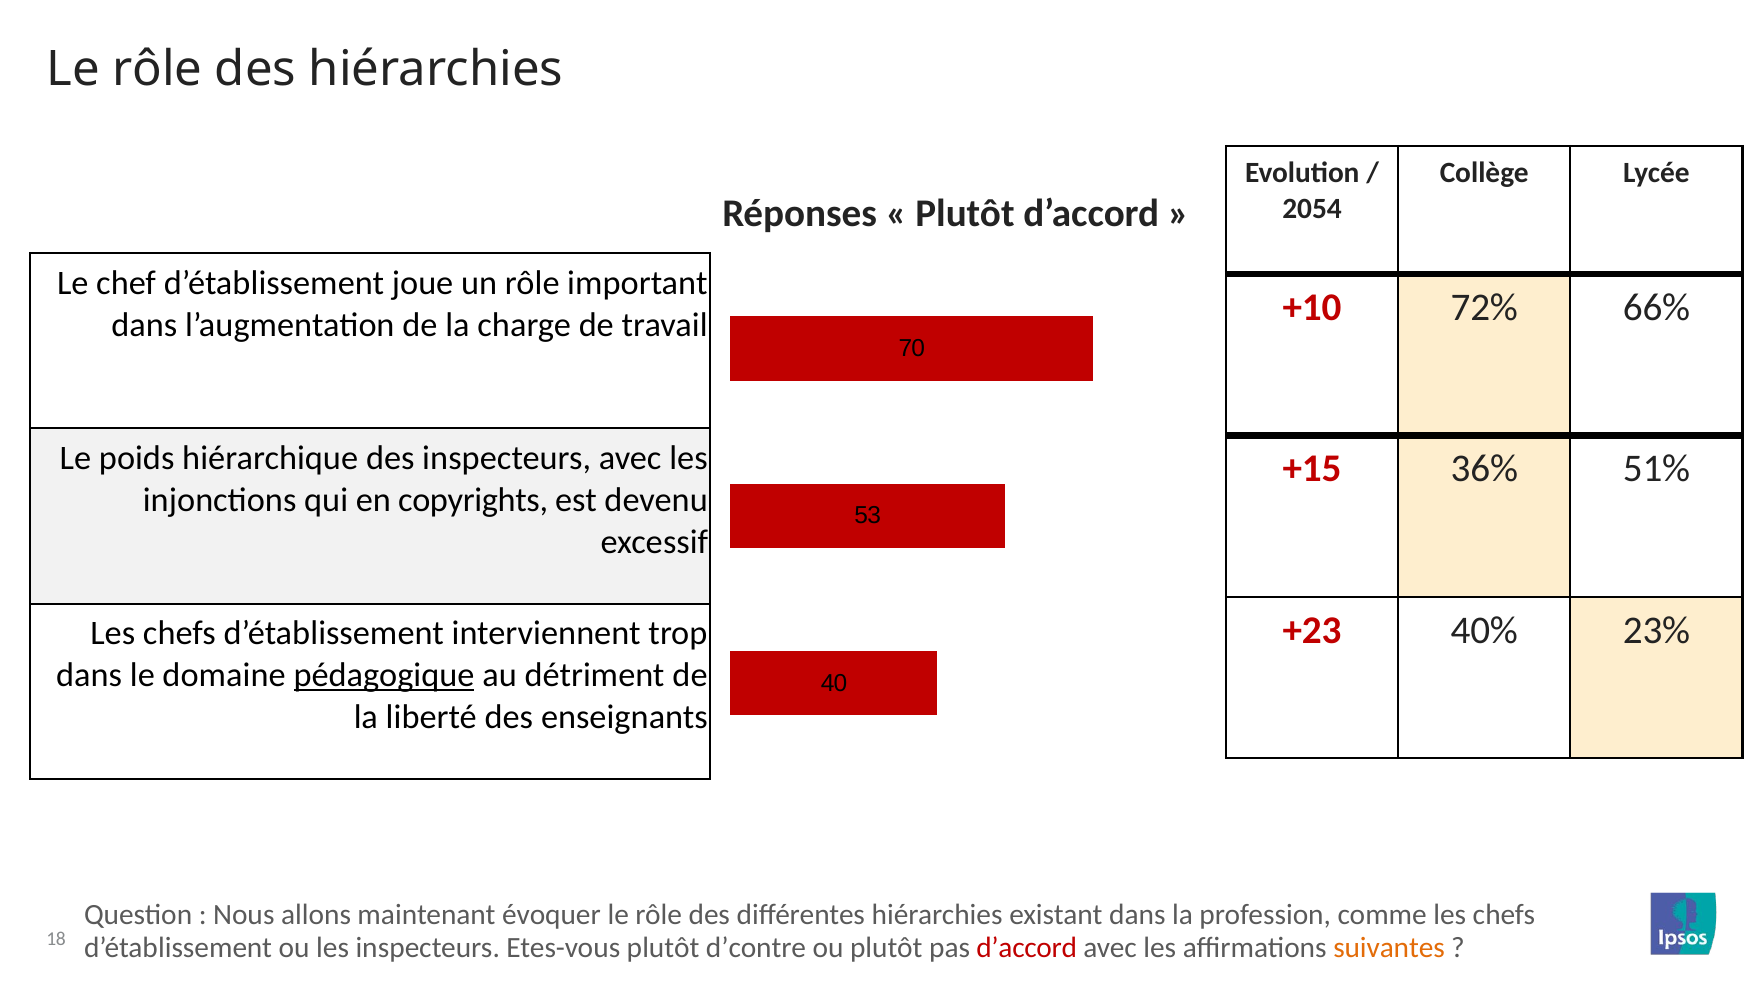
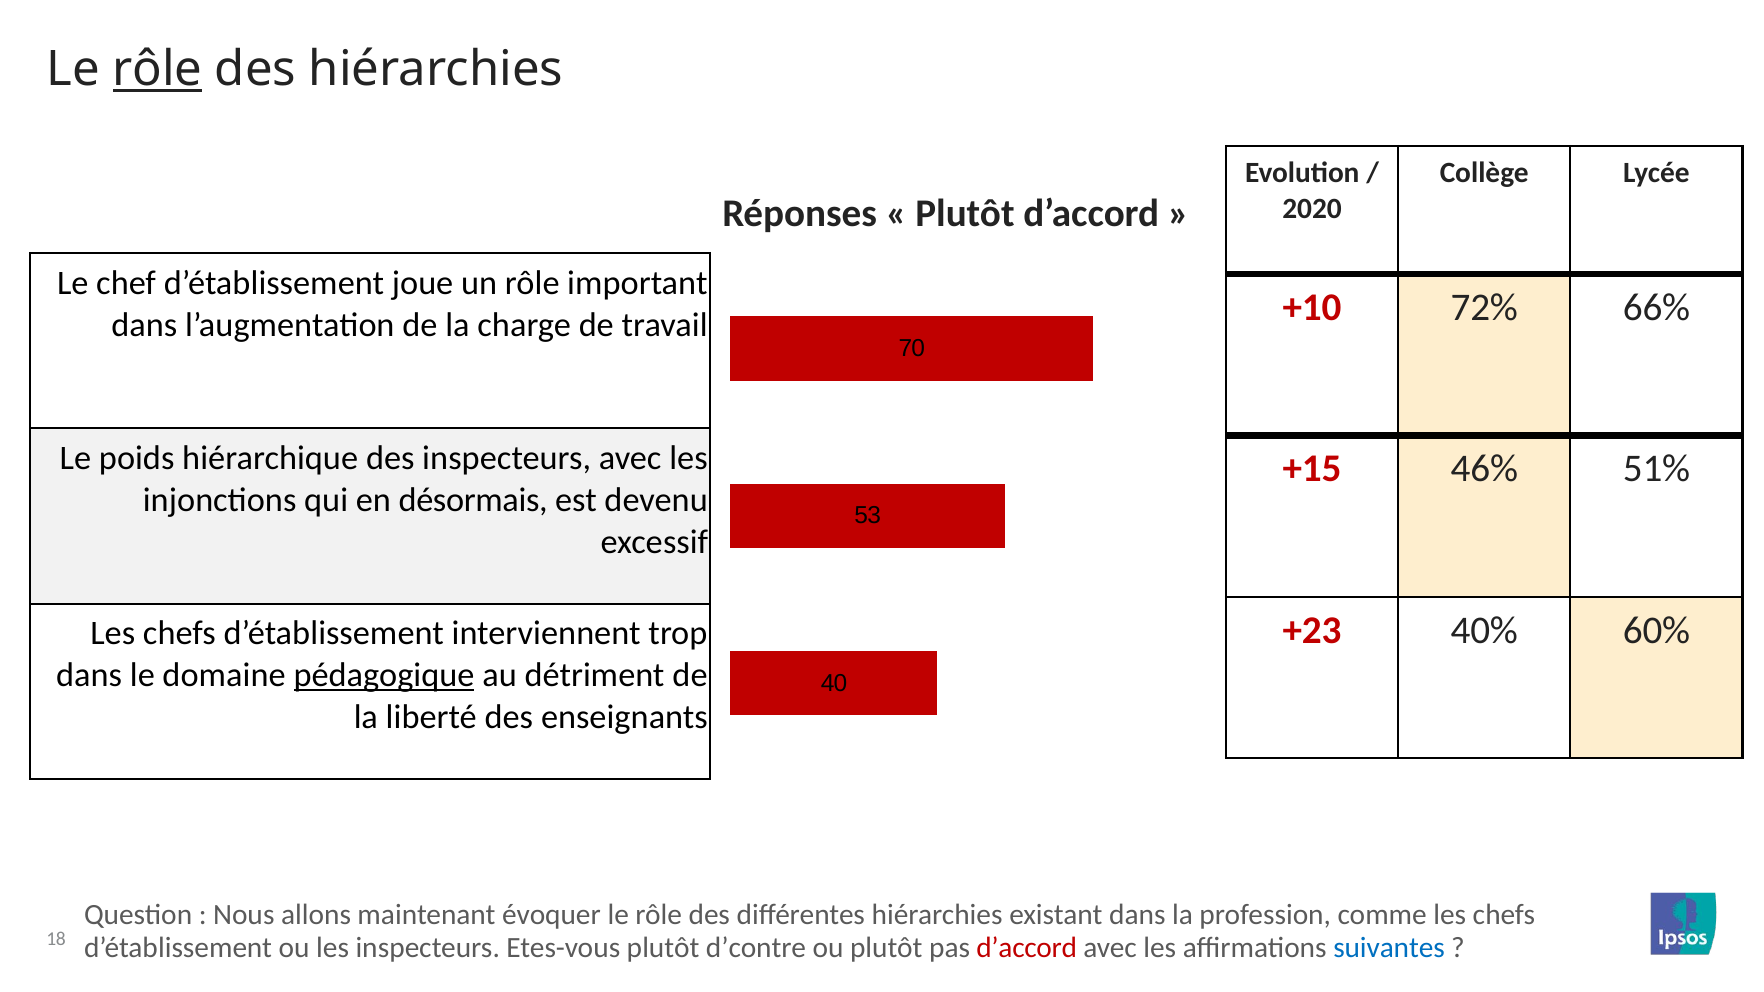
rôle at (157, 69) underline: none -> present
2054: 2054 -> 2020
36%: 36% -> 46%
copyrights: copyrights -> désormais
23%: 23% -> 60%
suivantes colour: orange -> blue
